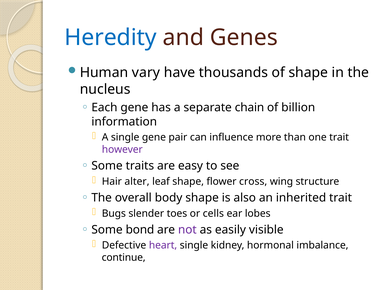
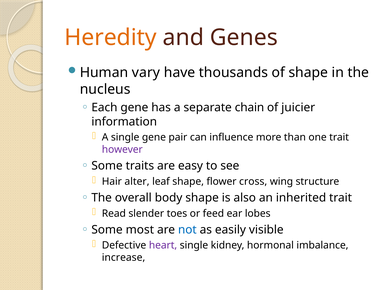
Heredity colour: blue -> orange
billion: billion -> juicier
Bugs: Bugs -> Read
cells: cells -> feed
bond: bond -> most
not colour: purple -> blue
continue: continue -> increase
